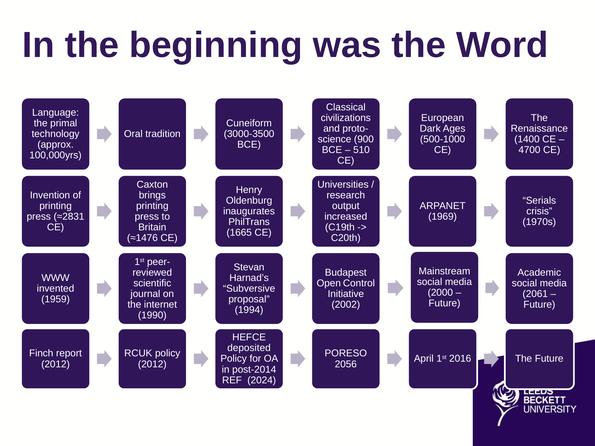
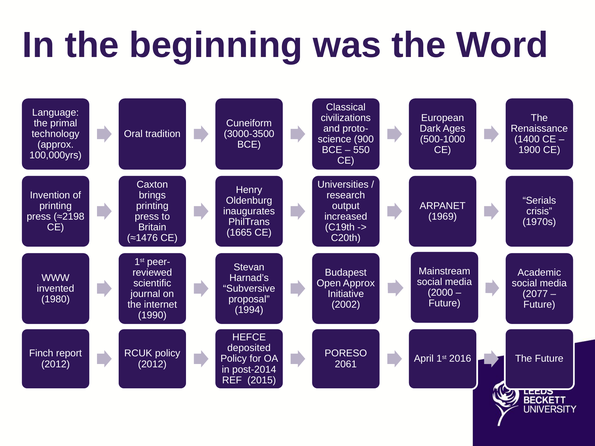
510: 510 -> 550
4700: 4700 -> 1900
≈2831: ≈2831 -> ≈2198
Open Control: Control -> Approx
2061: 2061 -> 2077
1959: 1959 -> 1980
2056: 2056 -> 2061
2024: 2024 -> 2015
